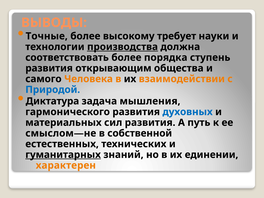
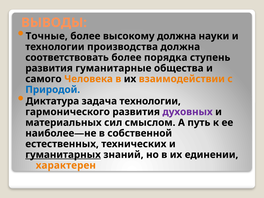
высокому требует: требует -> должна
производства underline: present -> none
открывающим: открывающим -> гуманитарные
задача мышления: мышления -> технологии
духовных colour: blue -> purple
сил развития: развития -> смыслом
смыслом—не: смыслом—не -> наиболее—не
